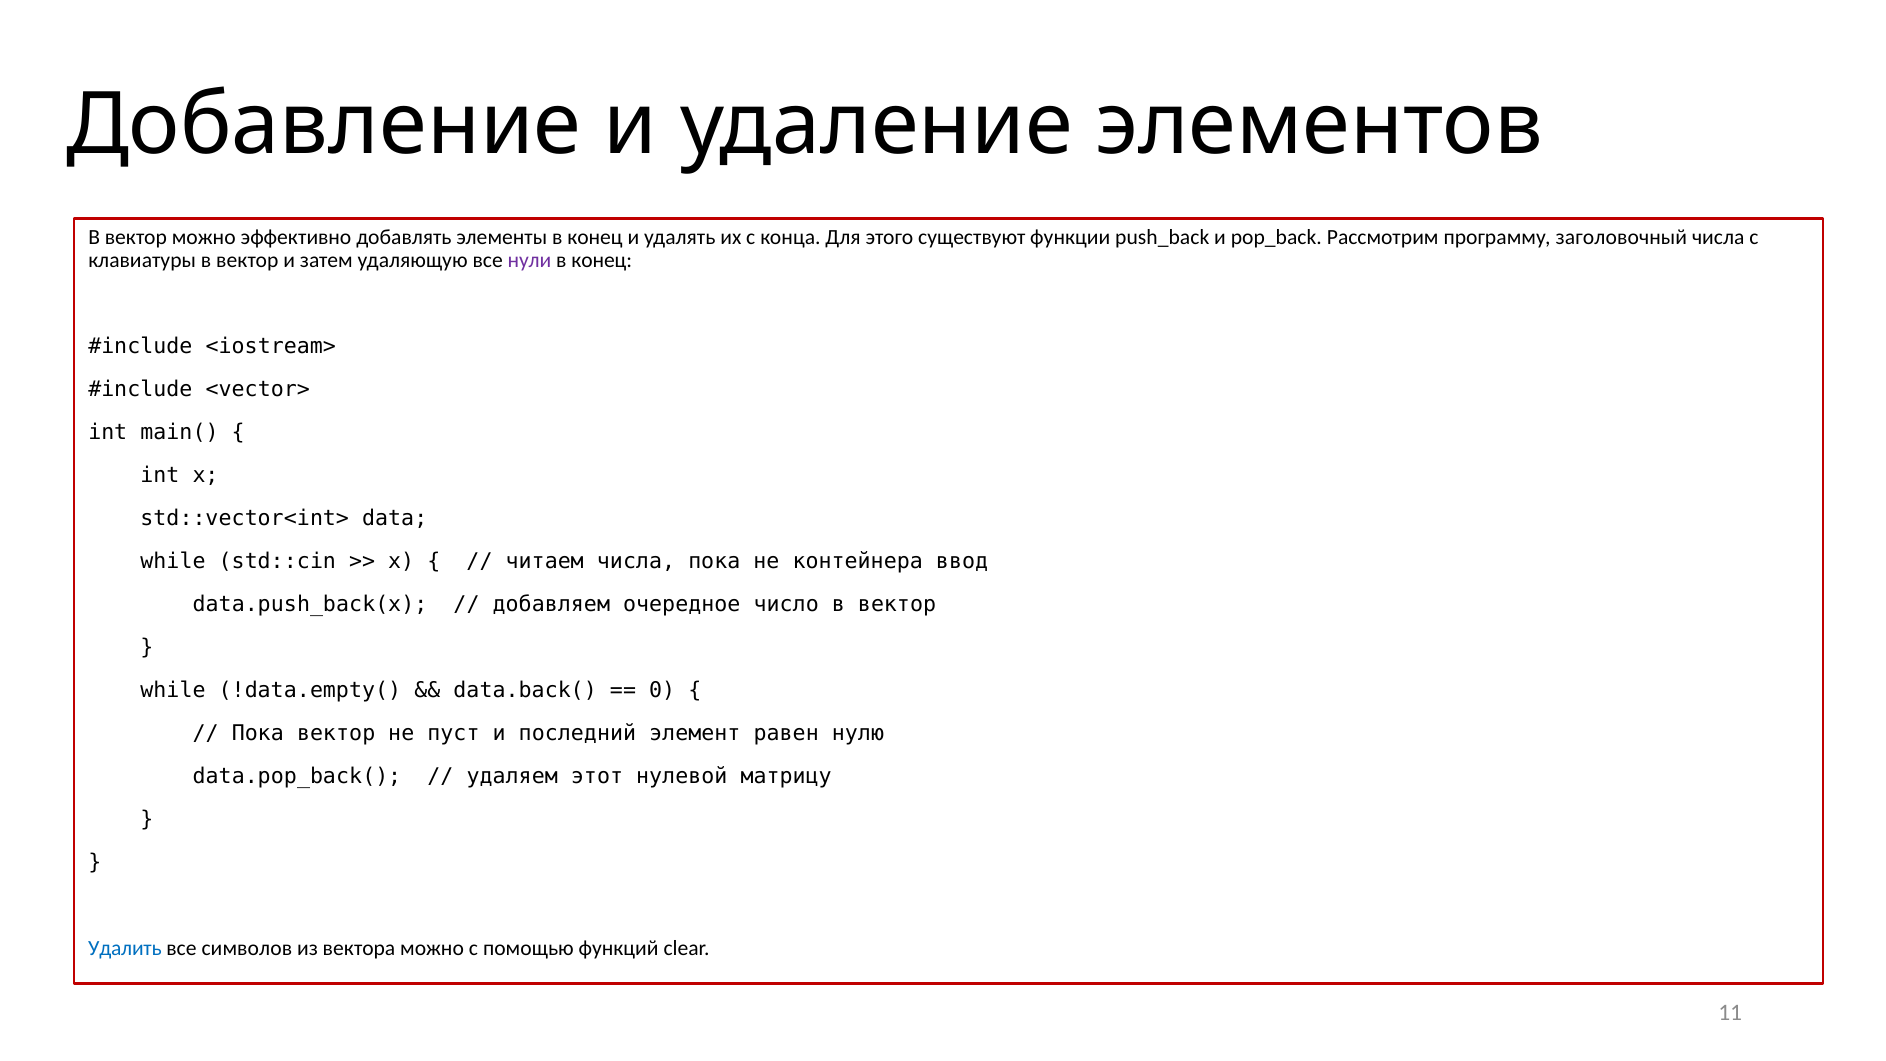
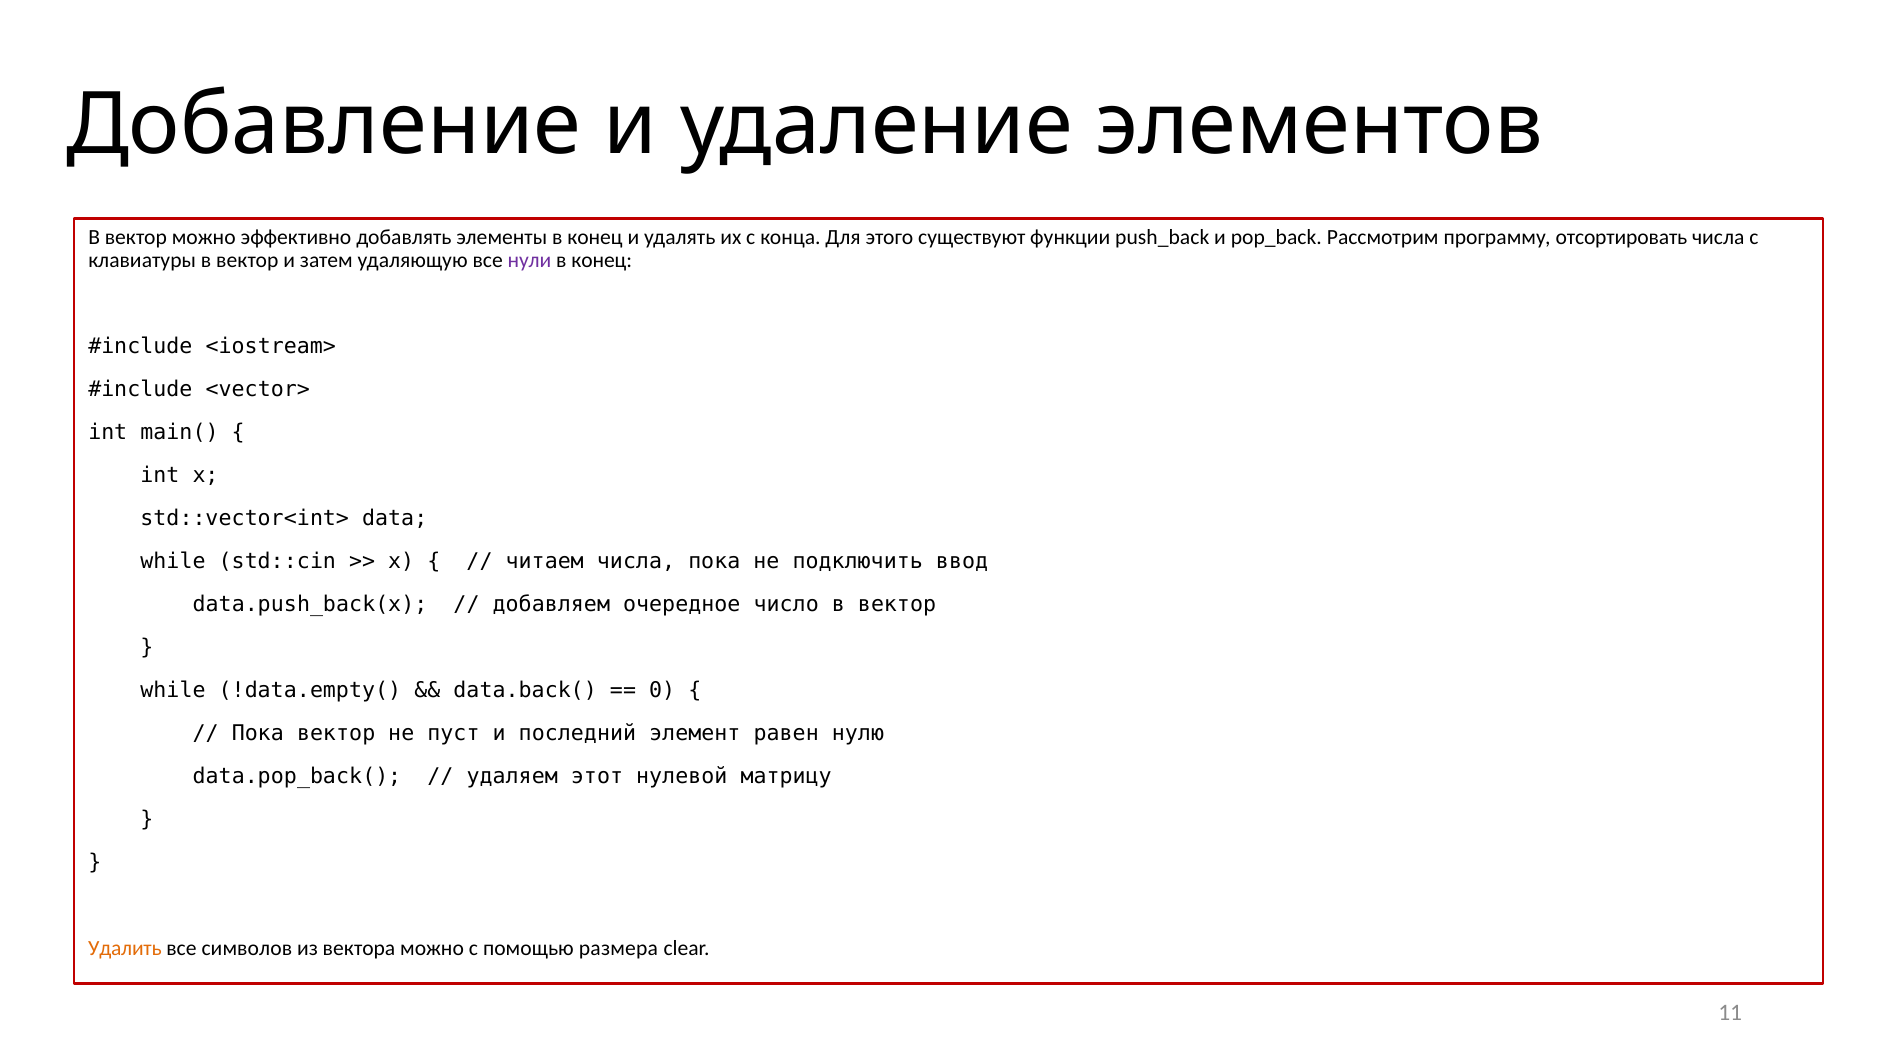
заголовочный: заголовочный -> отсортировать
контейнера: контейнера -> подключить
Удалить colour: blue -> orange
функций: функций -> размера
